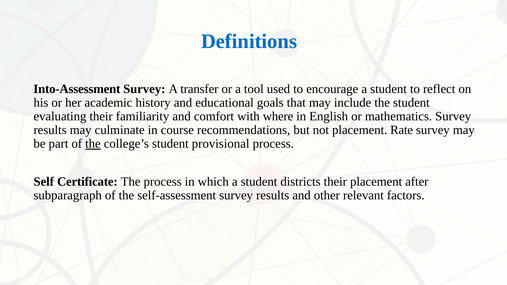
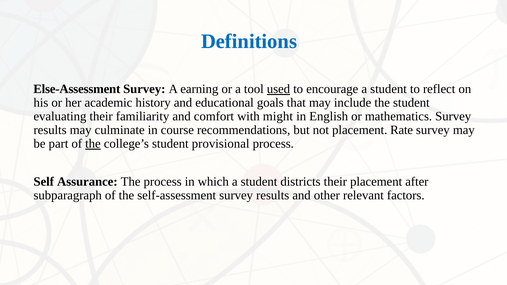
Into-Assessment: Into-Assessment -> Else-Assessment
transfer: transfer -> earning
used underline: none -> present
where: where -> might
Certificate: Certificate -> Assurance
